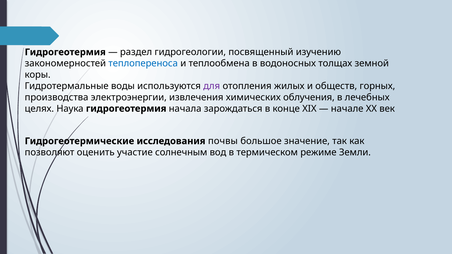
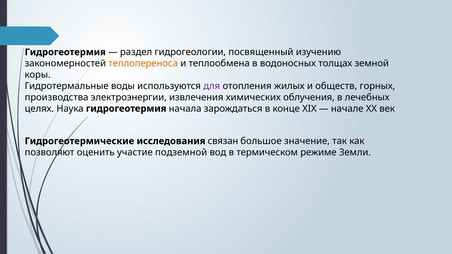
теплопереноса colour: blue -> orange
почвы: почвы -> связан
солнечным: солнечным -> подземной
